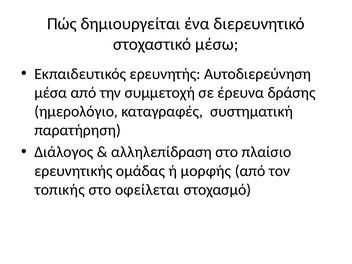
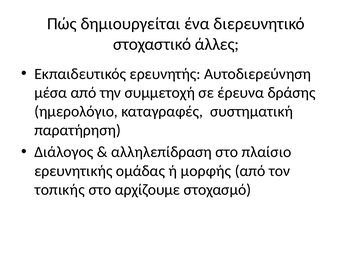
μέσω: μέσω -> άλλες
οφείλεται: οφείλεται -> αρχίζουμε
